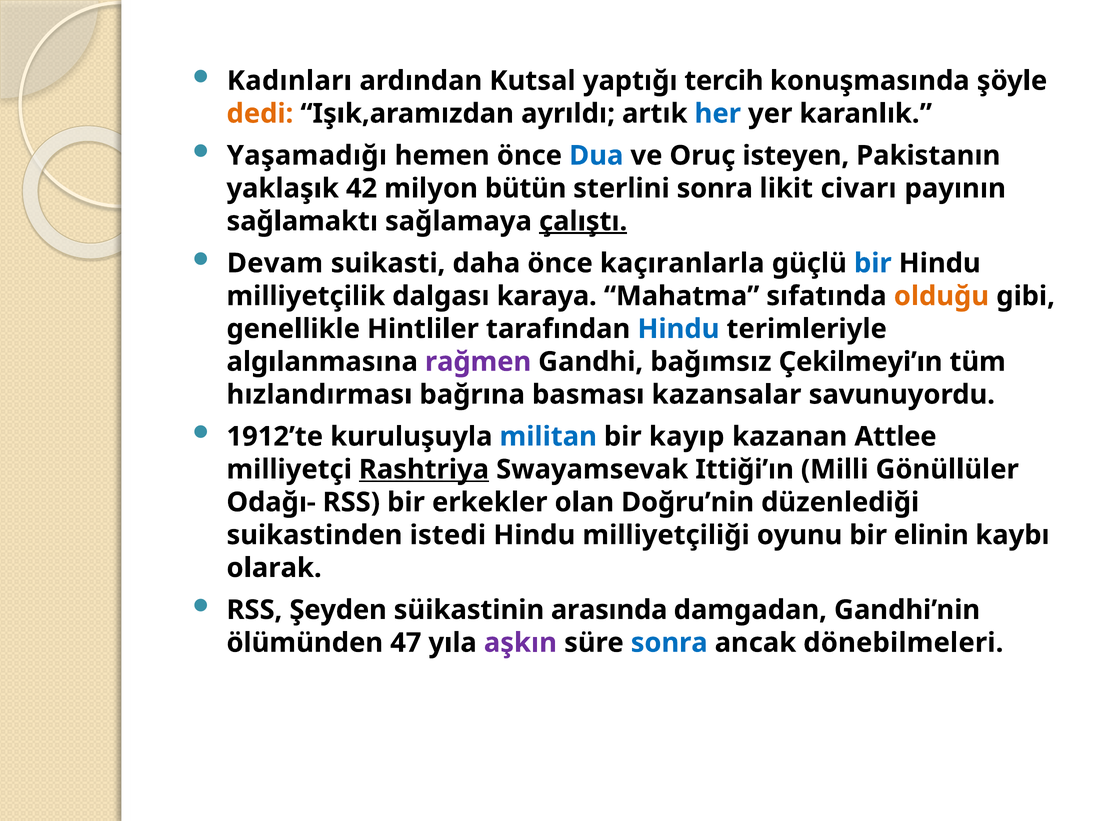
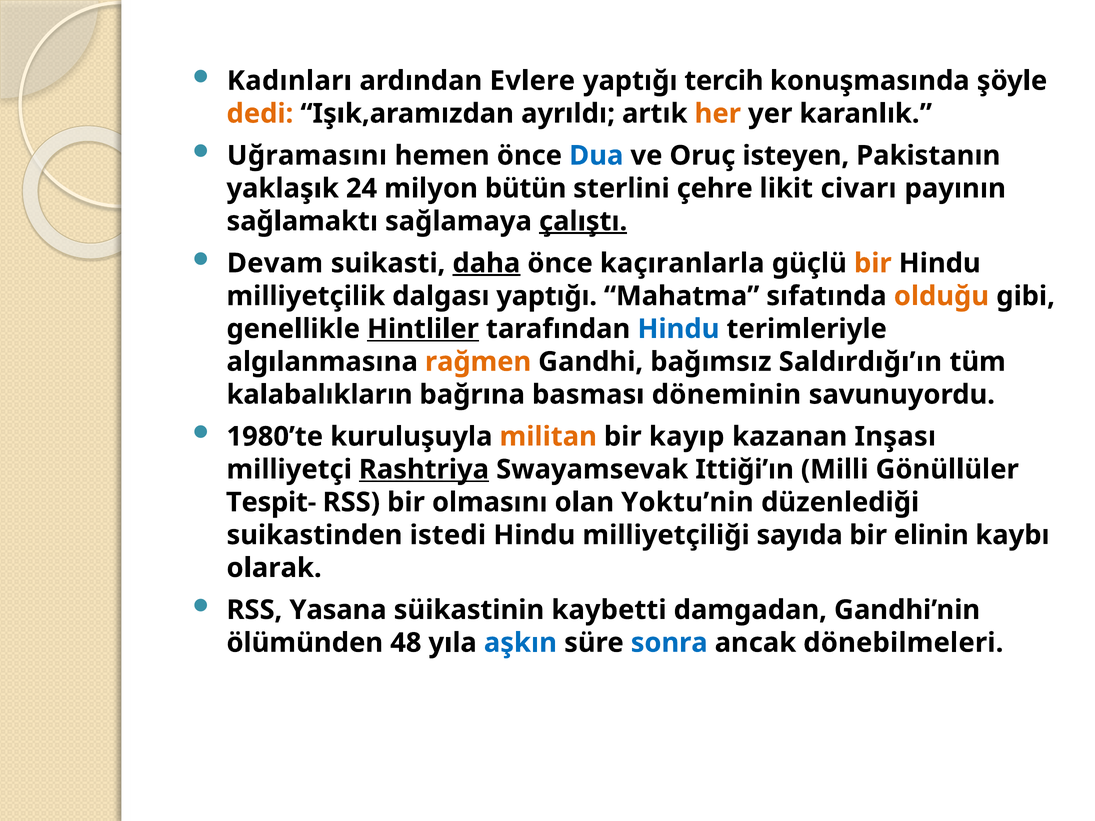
Kutsal: Kutsal -> Evlere
her colour: blue -> orange
Yaşamadığı: Yaşamadığı -> Uğramasını
42: 42 -> 24
sterlini sonra: sonra -> çehre
daha underline: none -> present
bir at (873, 263) colour: blue -> orange
dalgası karaya: karaya -> yaptığı
Hintliler underline: none -> present
rağmen colour: purple -> orange
Çekilmeyi’ın: Çekilmeyi’ın -> Saldırdığı’ın
hızlandırması: hızlandırması -> kalabalıkların
kazansalar: kazansalar -> döneminin
1912’te: 1912’te -> 1980’te
militan colour: blue -> orange
Attlee: Attlee -> Inşası
Odağı-: Odağı- -> Tespit-
erkekler: erkekler -> olmasını
Doğru’nin: Doğru’nin -> Yoktu’nin
oyunu: oyunu -> sayıda
Şeyden: Şeyden -> Yasana
arasında: arasında -> kaybetti
47: 47 -> 48
aşkın colour: purple -> blue
